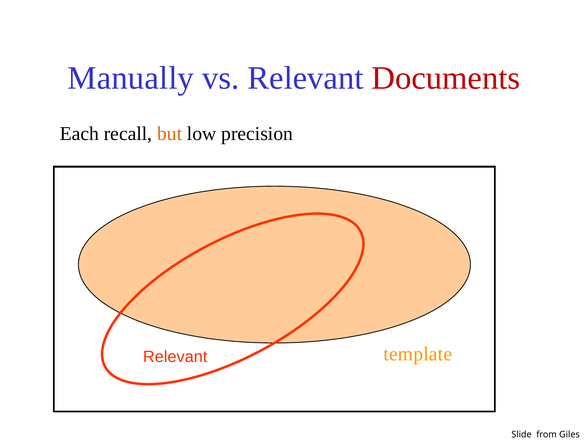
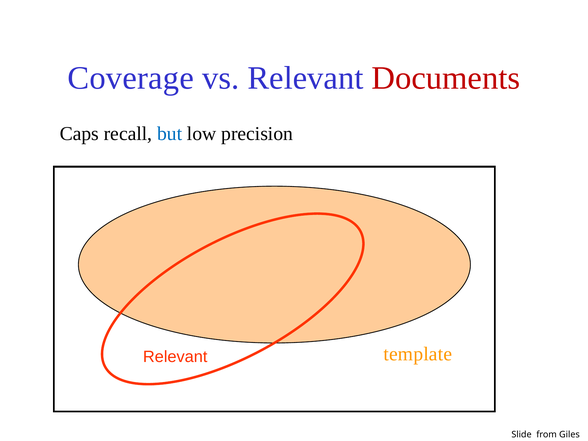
Manually: Manually -> Coverage
Each: Each -> Caps
but colour: orange -> blue
